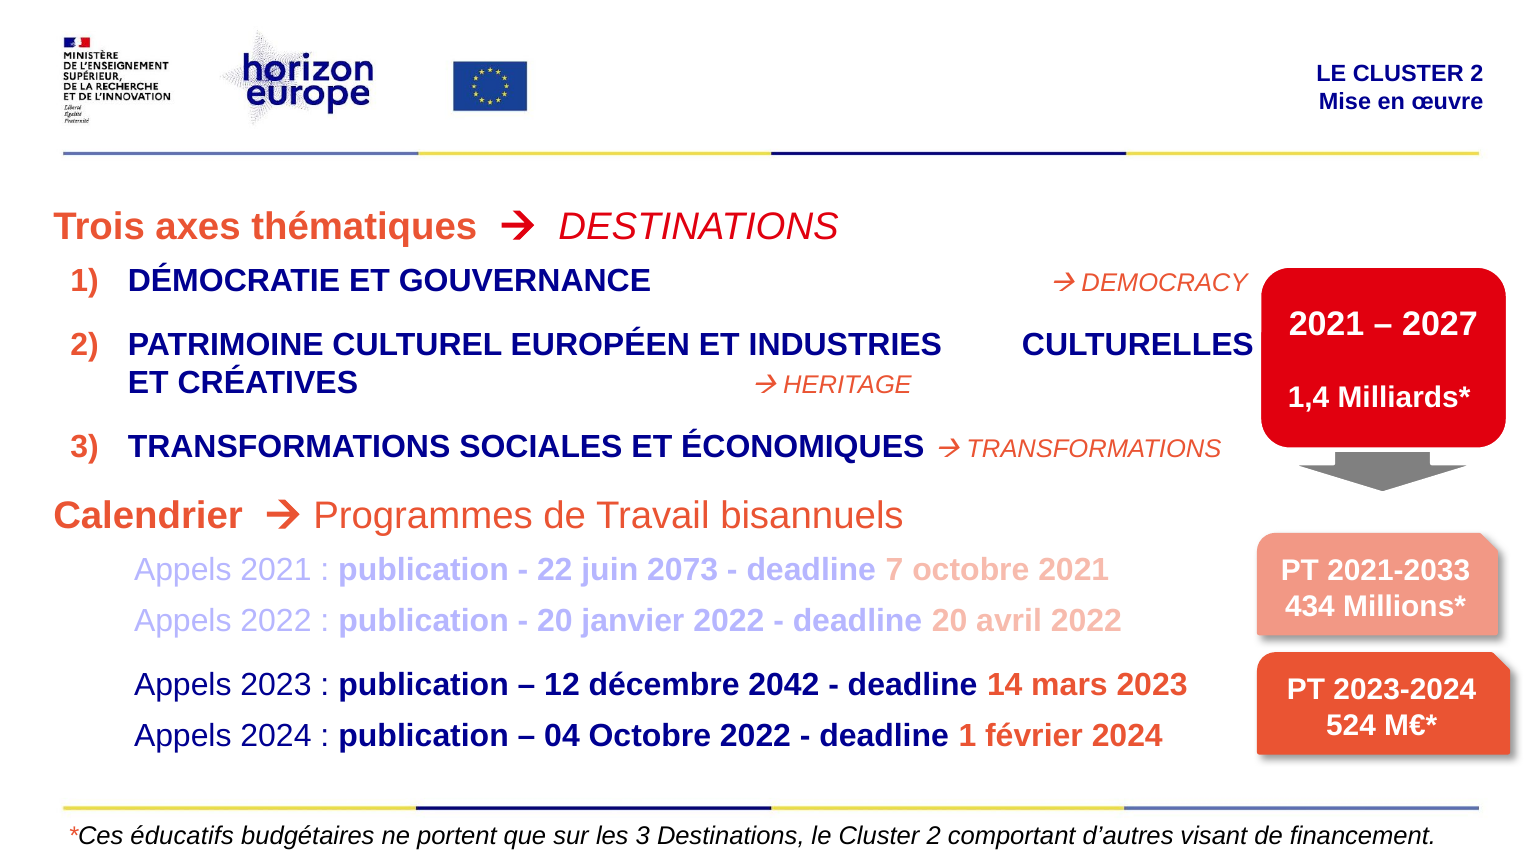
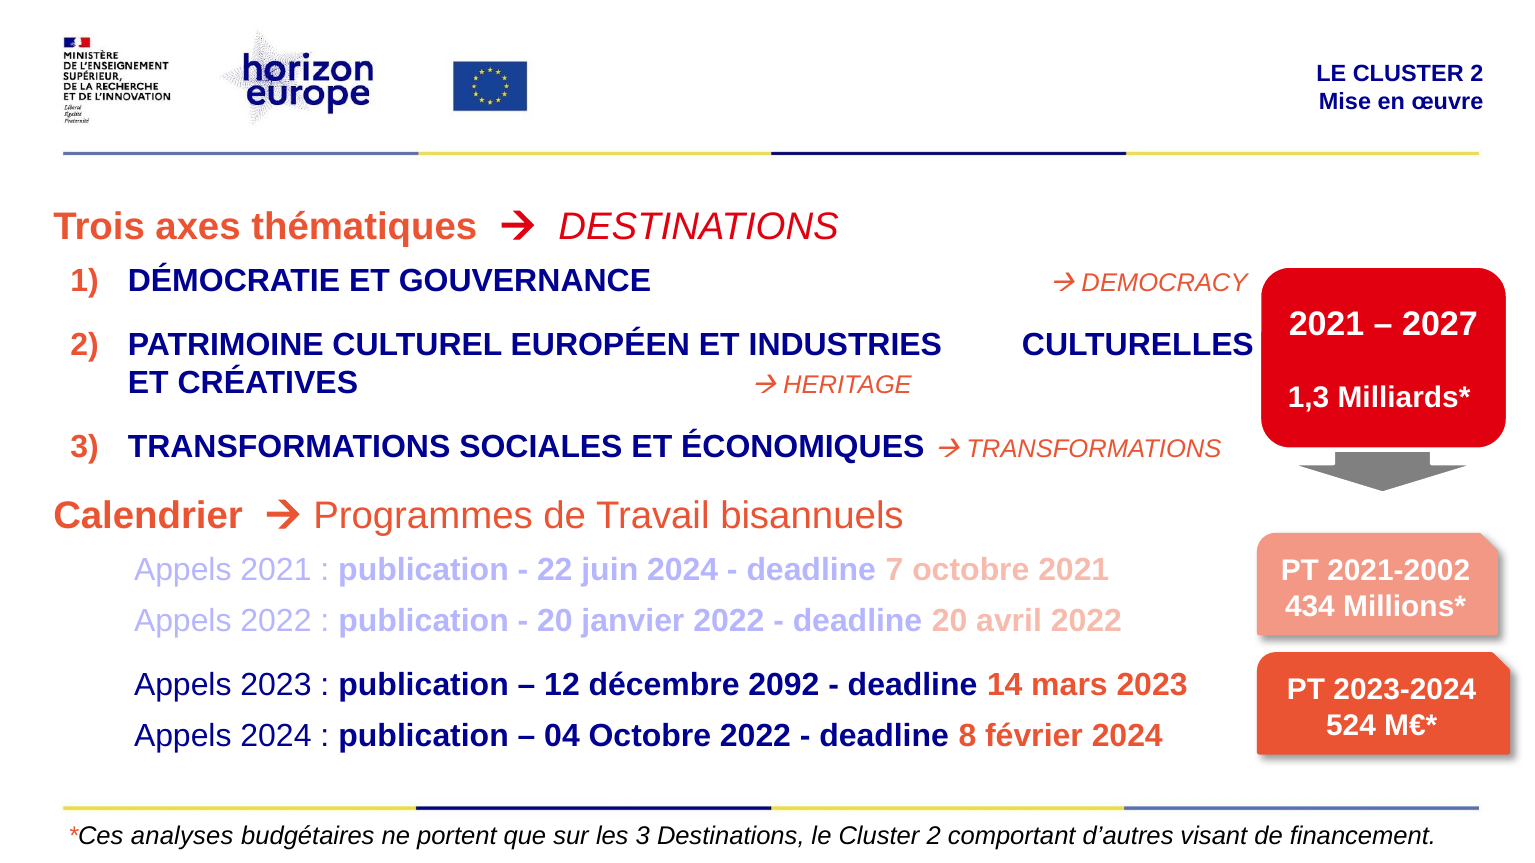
1,4: 1,4 -> 1,3
juin 2073: 2073 -> 2024
2021-2033: 2021-2033 -> 2021-2002
2042: 2042 -> 2092
deadline 1: 1 -> 8
éducatifs: éducatifs -> analyses
